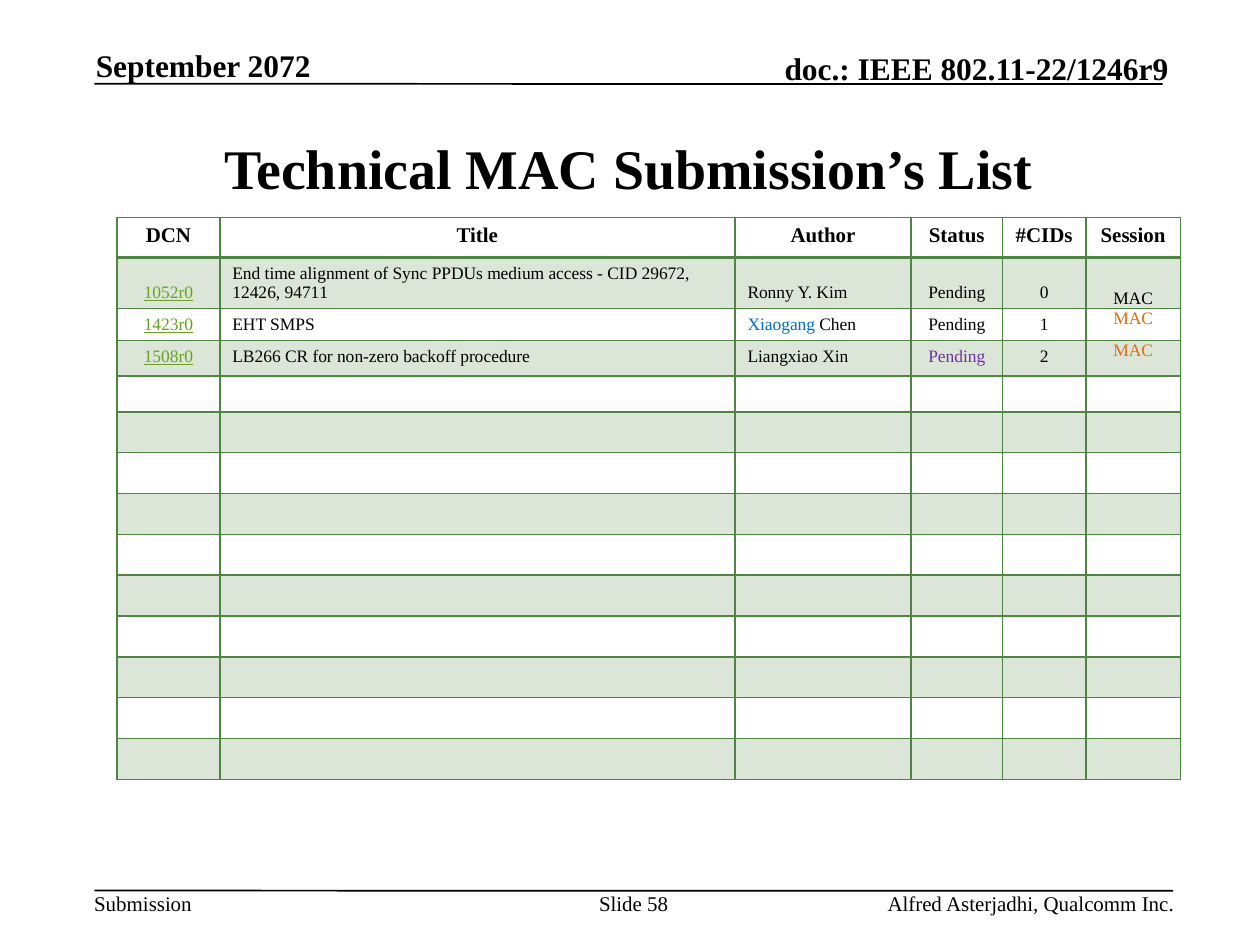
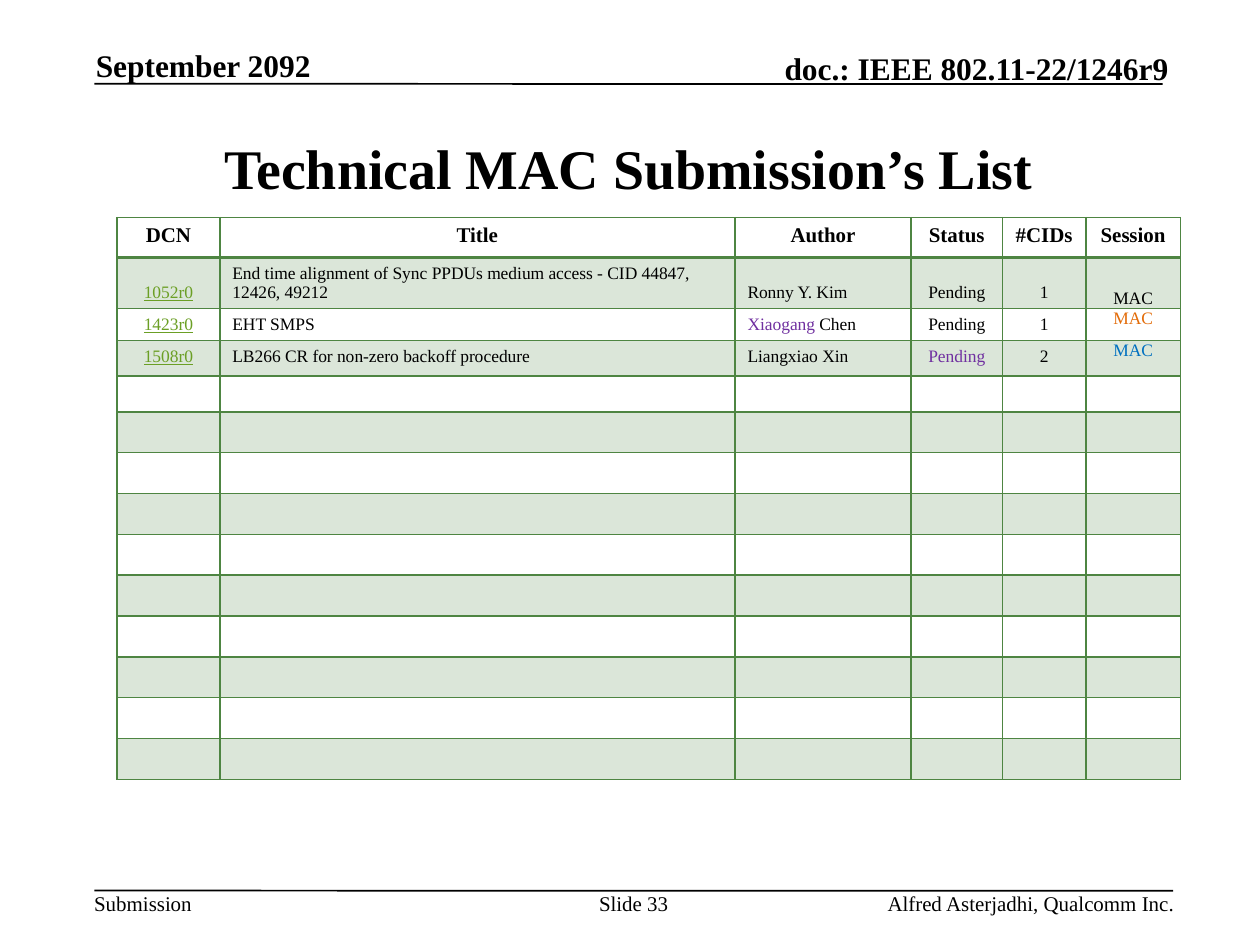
2072: 2072 -> 2092
29672: 29672 -> 44847
94711: 94711 -> 49212
Kim Pending 0: 0 -> 1
Xiaogang colour: blue -> purple
MAC at (1133, 350) colour: orange -> blue
58: 58 -> 33
